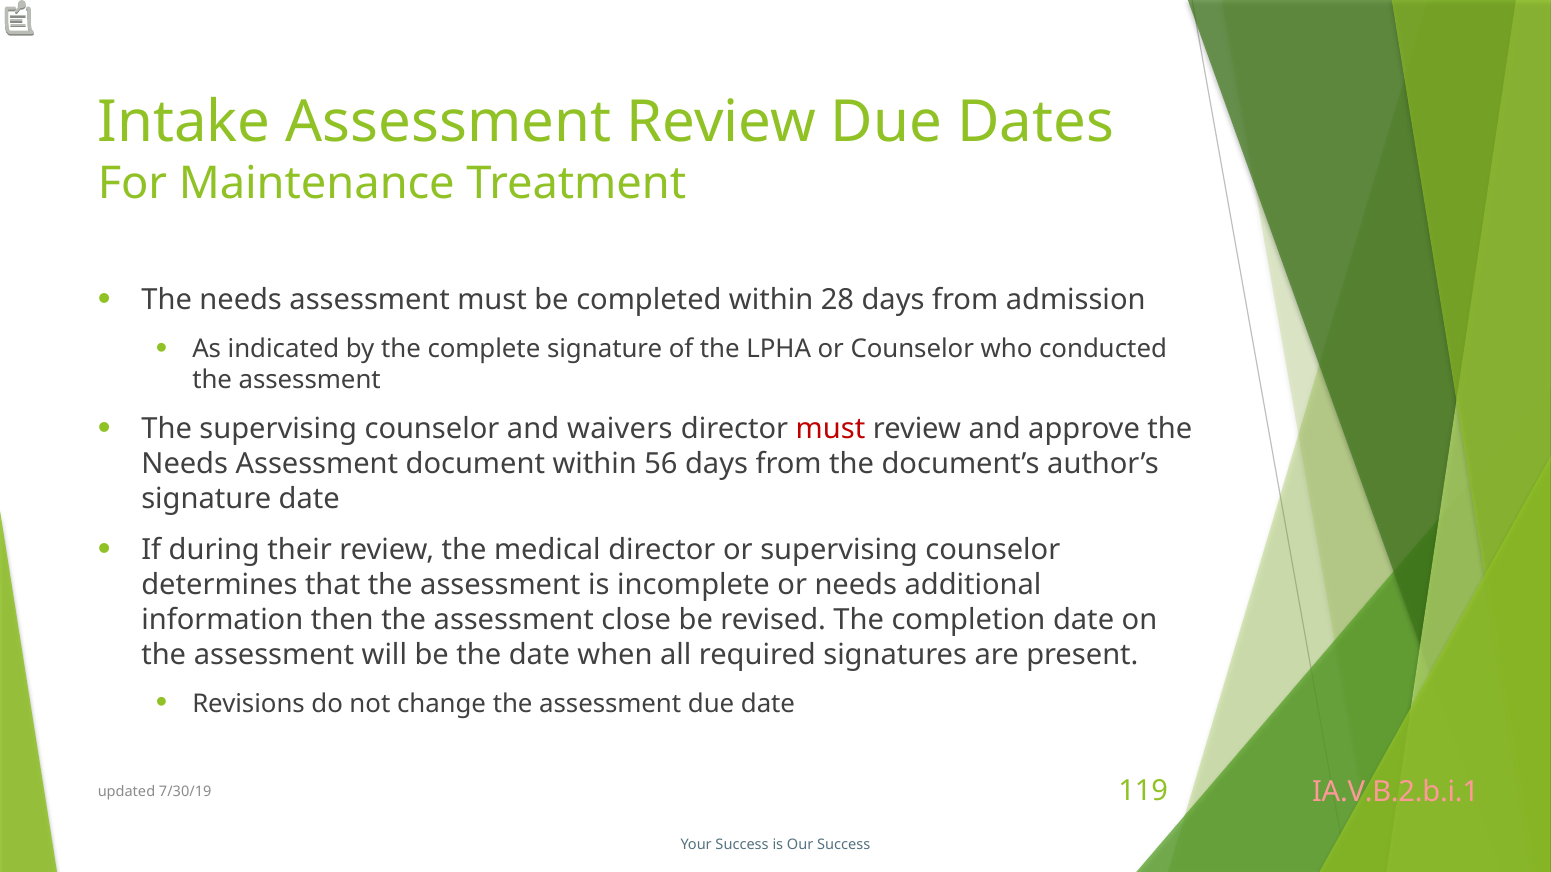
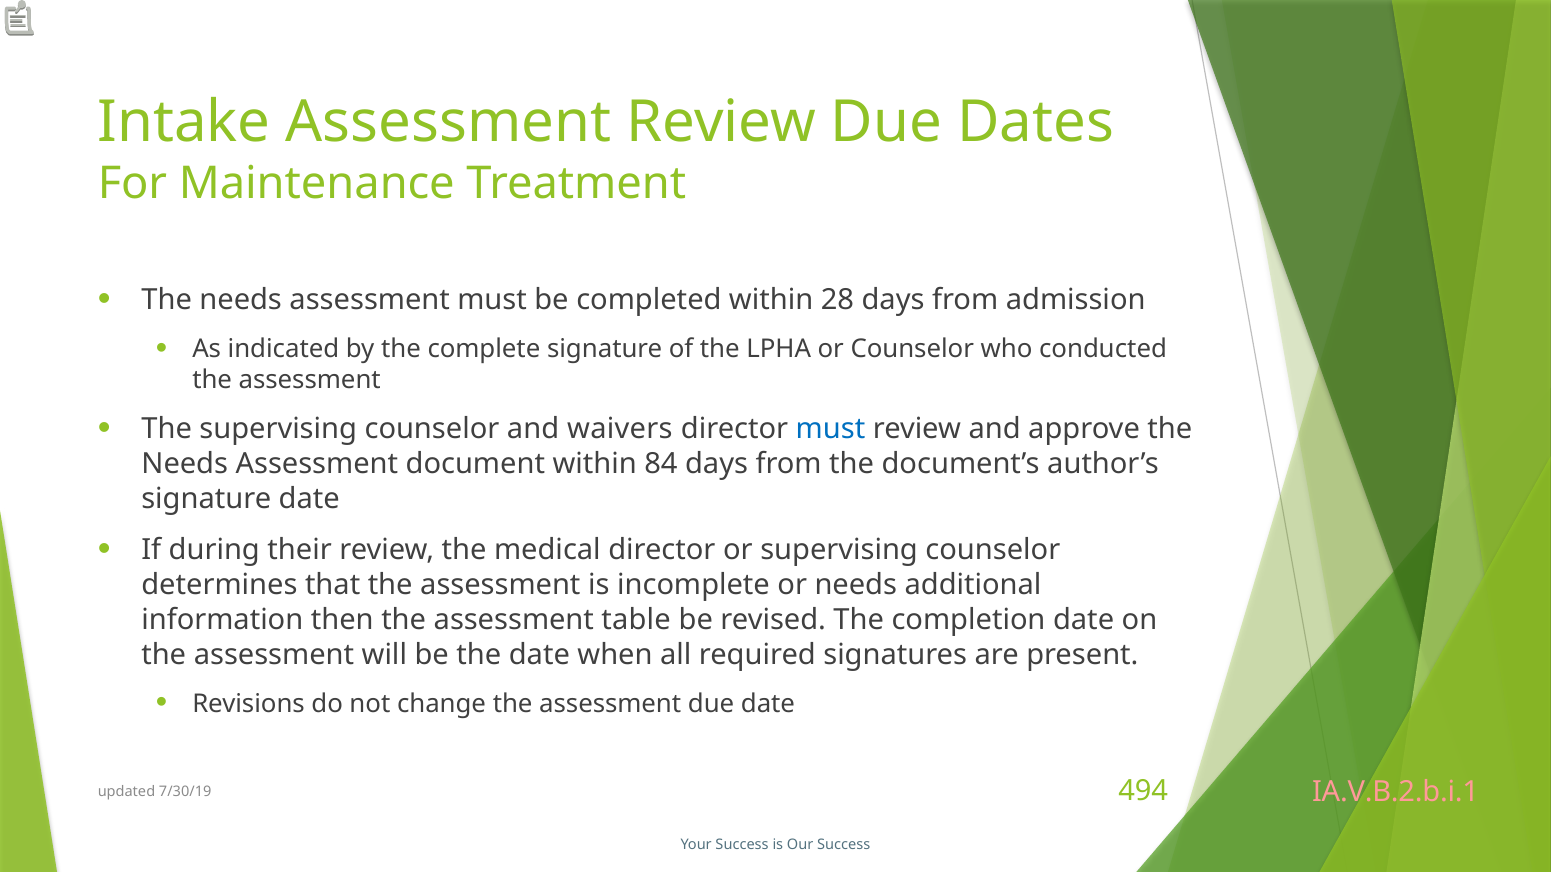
must at (830, 429) colour: red -> blue
56: 56 -> 84
close: close -> table
119: 119 -> 494
